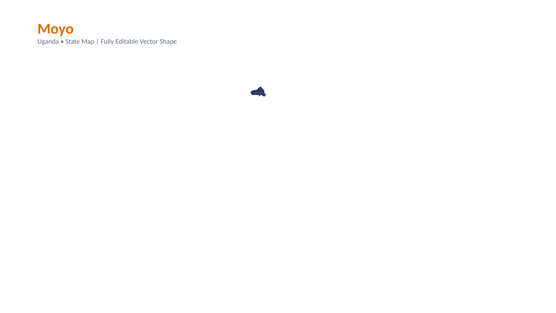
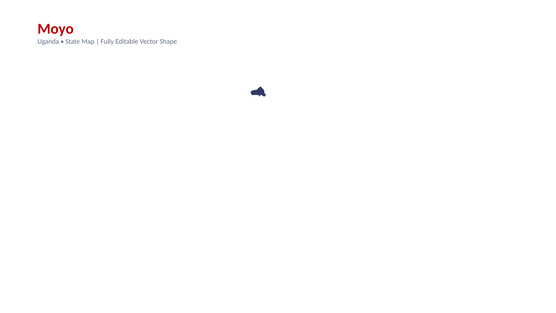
Moyo colour: orange -> red
